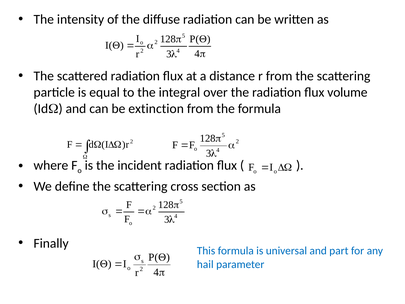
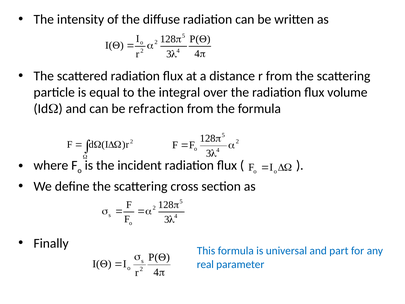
extinction: extinction -> refraction
hail: hail -> real
